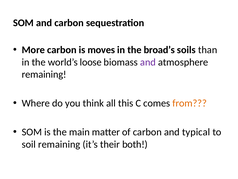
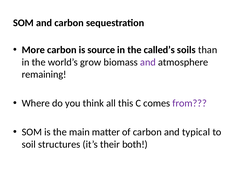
moves: moves -> source
broad’s: broad’s -> called’s
loose: loose -> grow
from colour: orange -> purple
soil remaining: remaining -> structures
